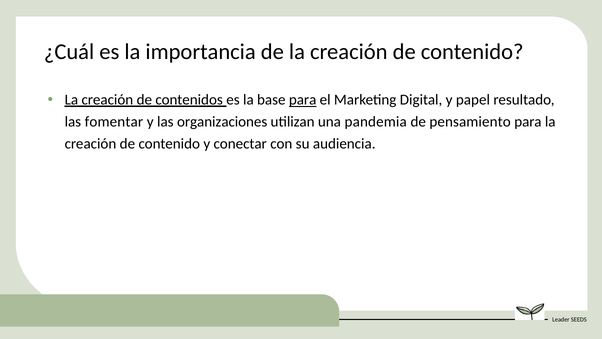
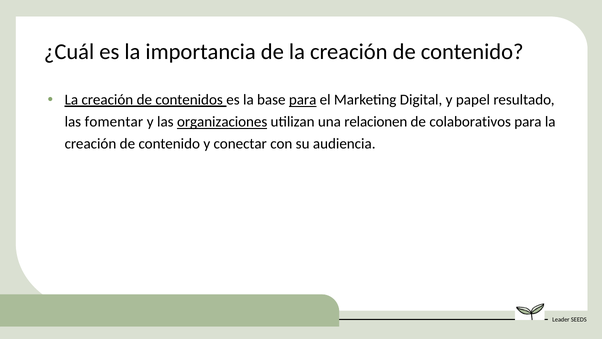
organizaciones underline: none -> present
pandemia: pandemia -> relacionen
pensamiento: pensamiento -> colaborativos
